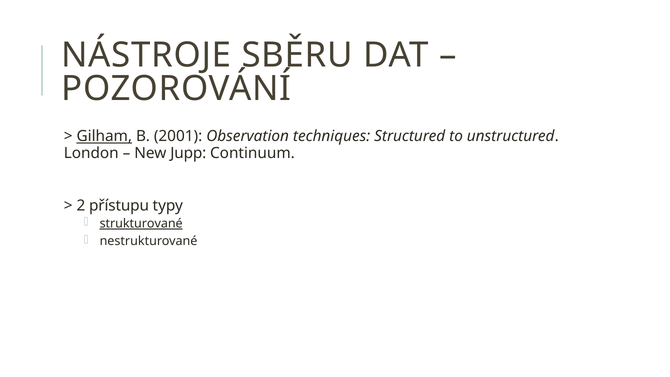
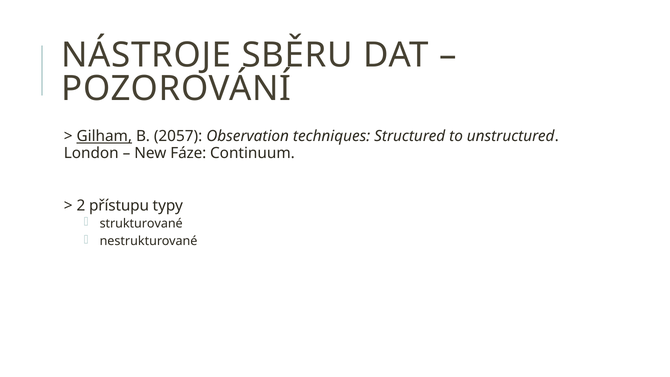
2001: 2001 -> 2057
Jupp: Jupp -> Fáze
strukturované underline: present -> none
